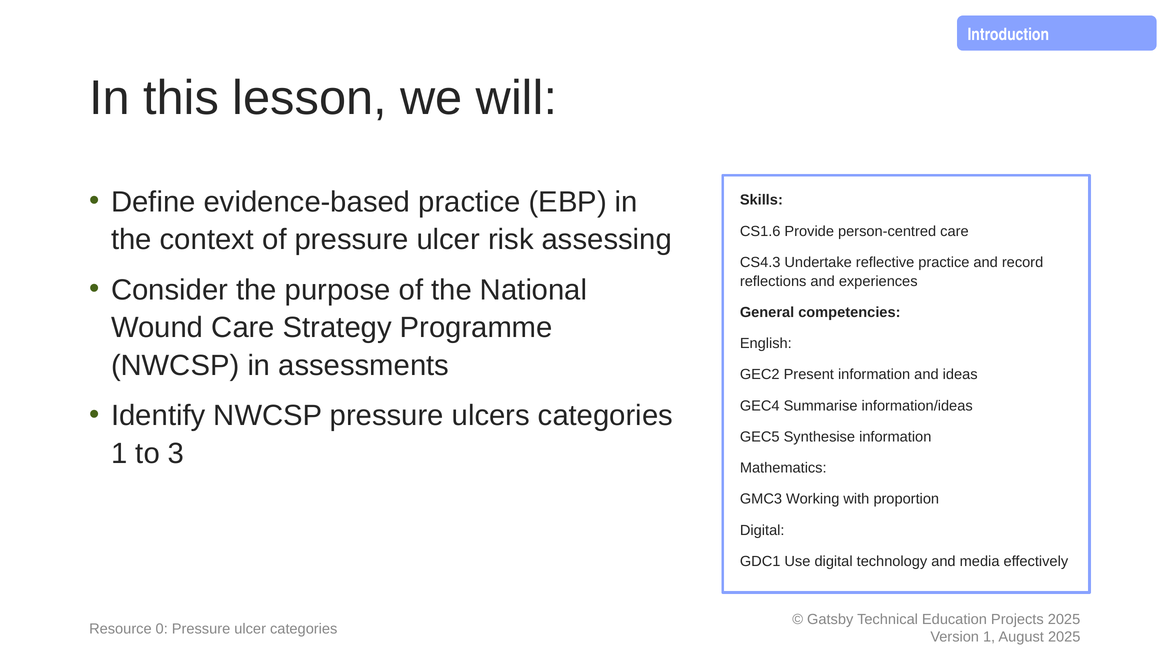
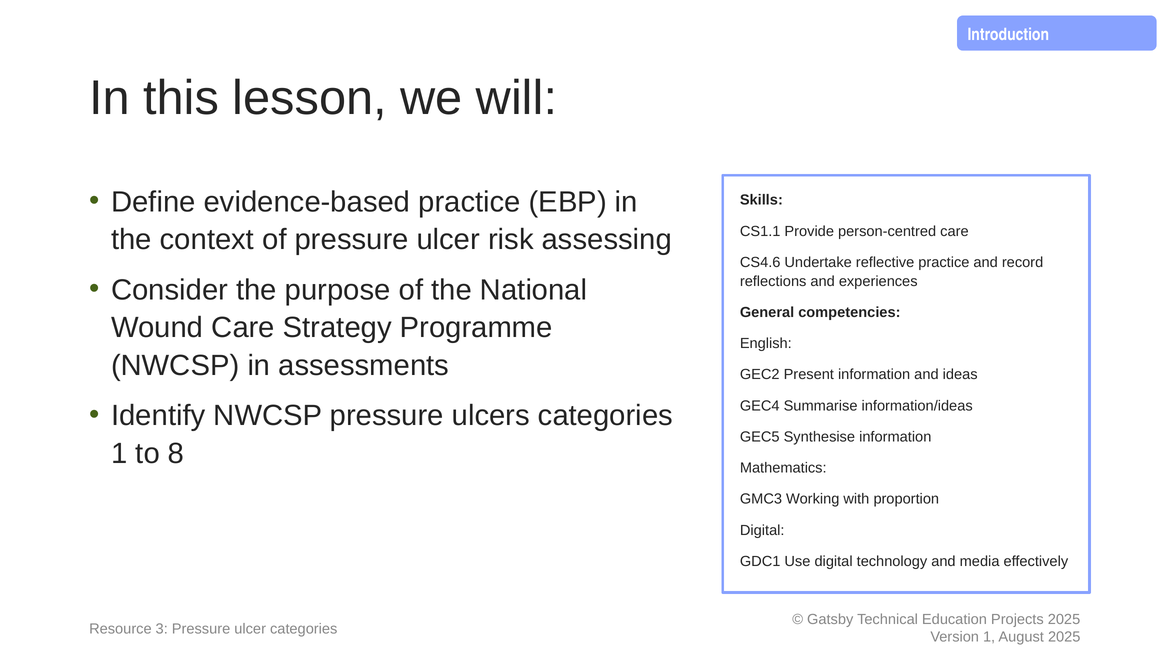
CS1.6: CS1.6 -> CS1.1
CS4.3: CS4.3 -> CS4.6
3: 3 -> 8
0: 0 -> 3
